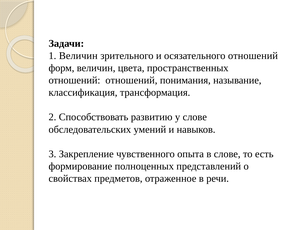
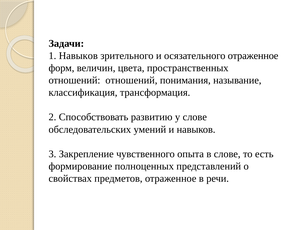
1 Величин: Величин -> Навыков
осязательного отношений: отношений -> отраженное
